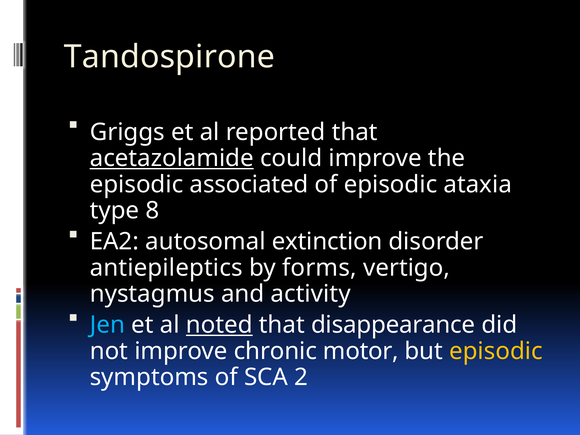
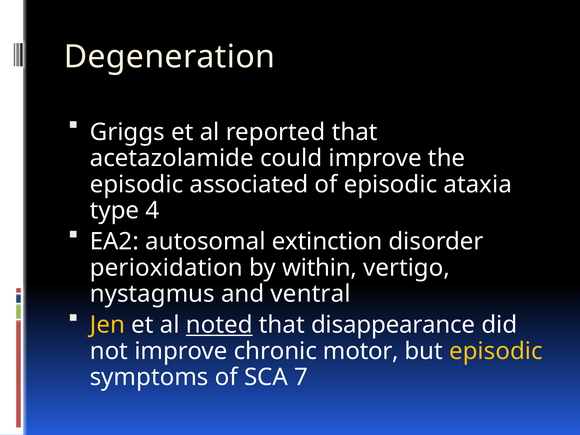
Tandospirone: Tandospirone -> Degeneration
acetazolamide underline: present -> none
8: 8 -> 4
antiepileptics: antiepileptics -> perioxidation
forms: forms -> within
activity: activity -> ventral
Jen colour: light blue -> yellow
2: 2 -> 7
